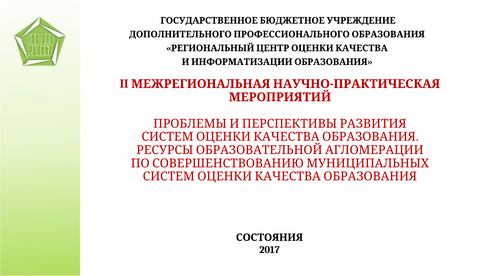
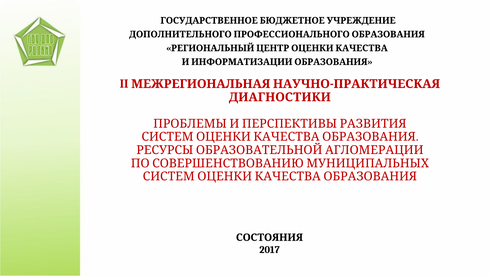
МЕРОПРИЯТИЙ: МЕРОПРИЯТИЙ -> ДИАГНОСТИКИ
